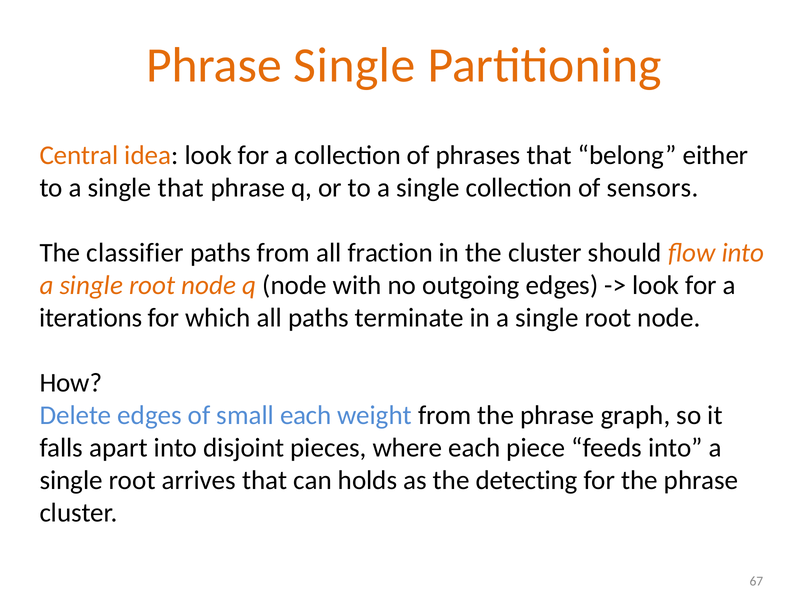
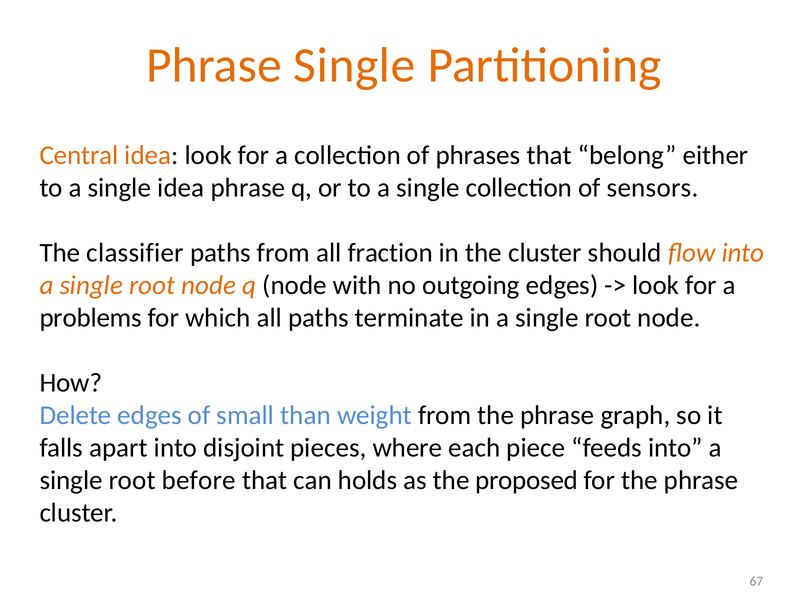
single that: that -> idea
iterations: iterations -> problems
small each: each -> than
arrives: arrives -> before
detecting: detecting -> proposed
